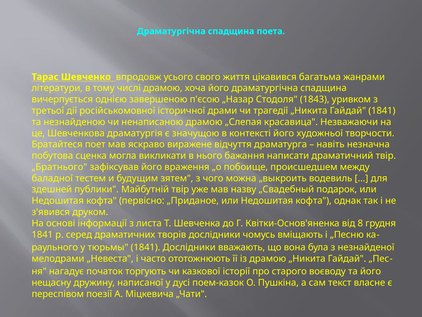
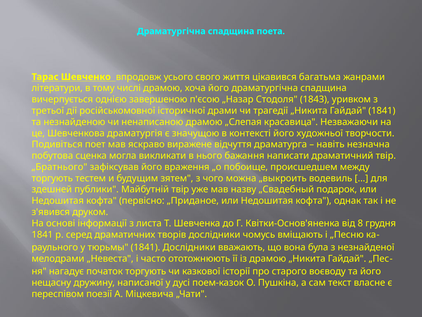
Братайтеся: Братайтеся -> Подивіться
баладної at (52, 178): баладної -> торгують
